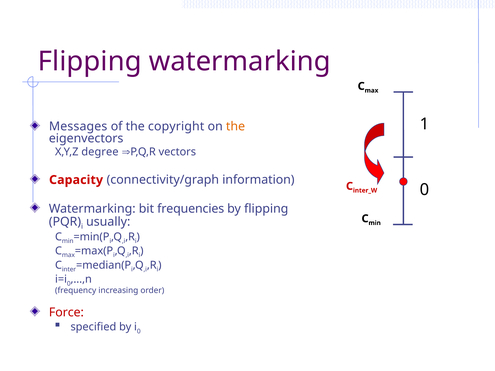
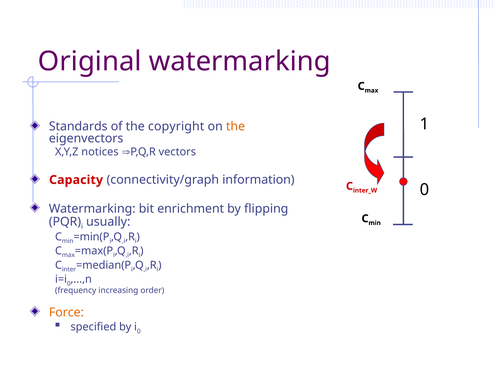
Flipping at (90, 61): Flipping -> Original
Messages: Messages -> Standards
degree: degree -> notices
frequencies: frequencies -> enrichment
Force colour: red -> orange
